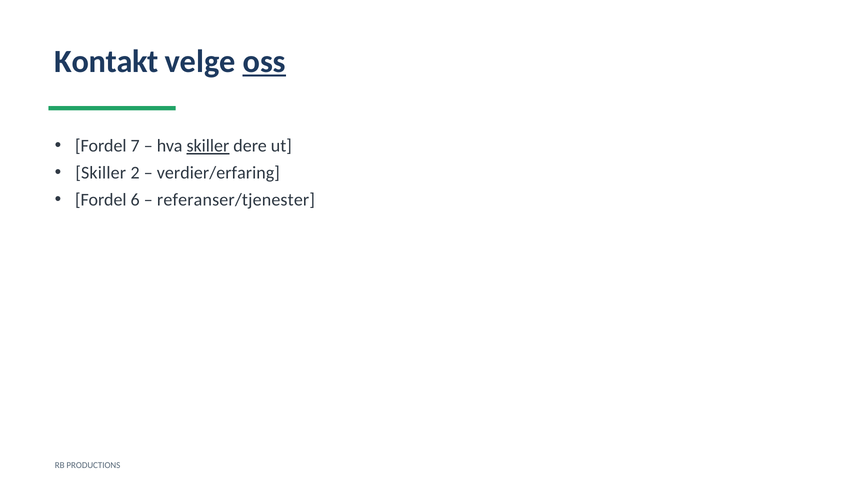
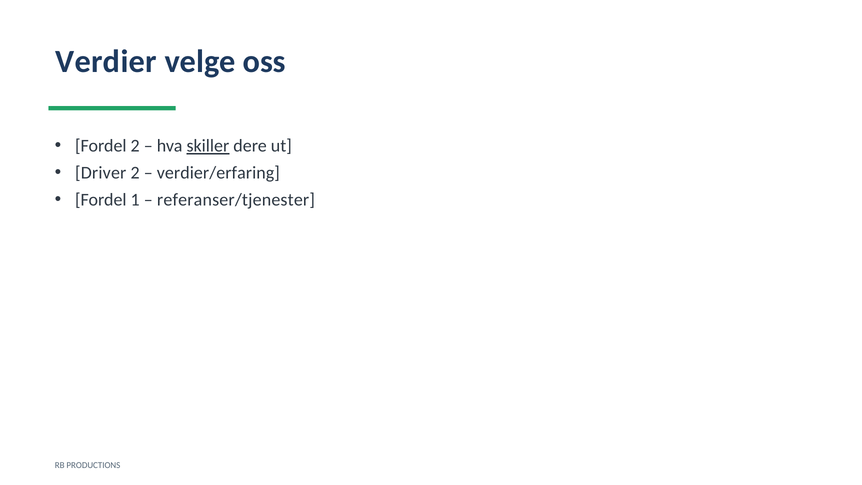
Kontakt: Kontakt -> Verdier
oss underline: present -> none
Fordel 7: 7 -> 2
Skiller at (101, 173): Skiller -> Driver
6: 6 -> 1
